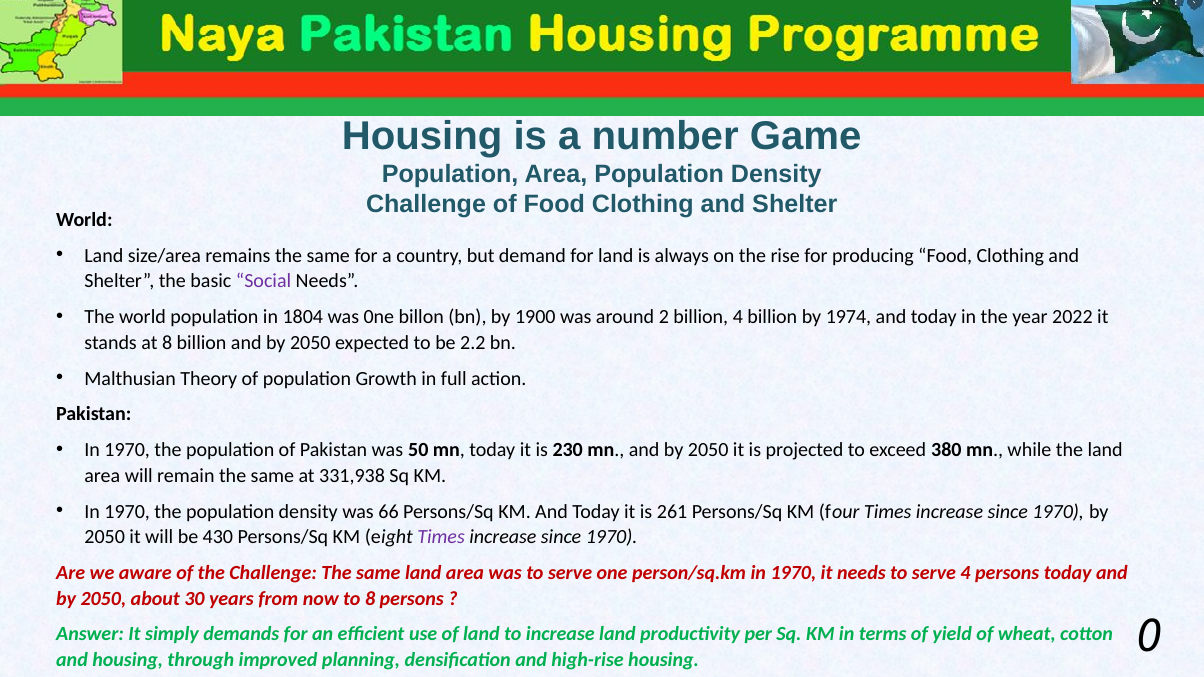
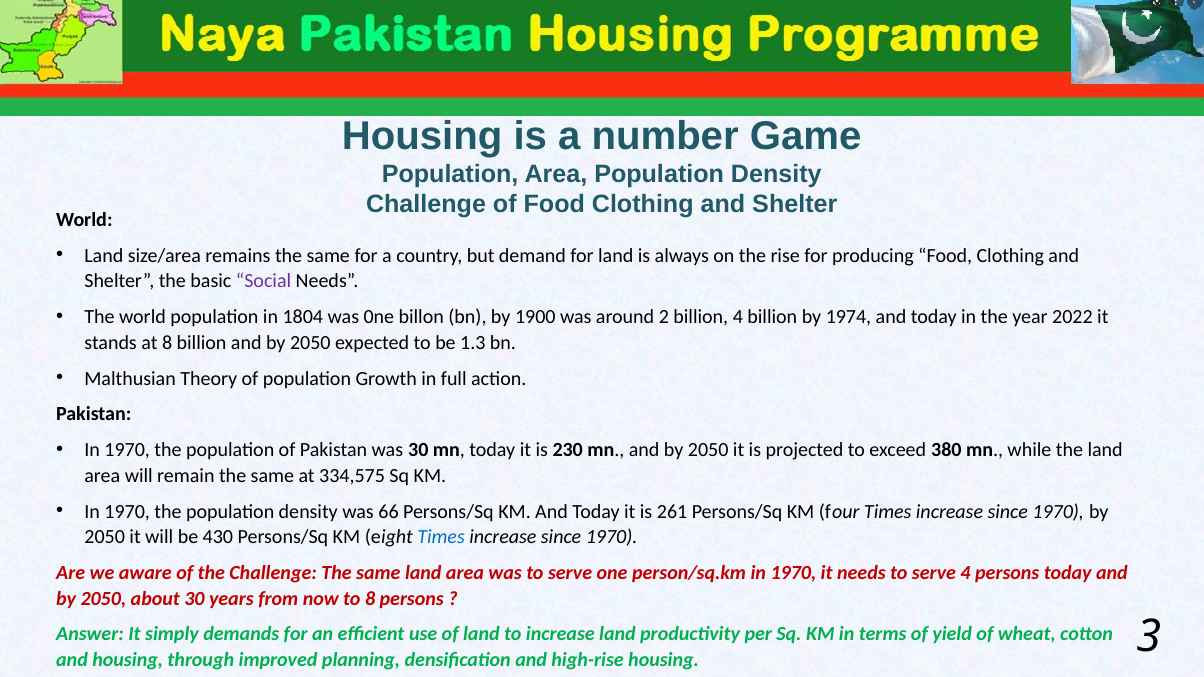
2.2: 2.2 -> 1.3
was 50: 50 -> 30
331,938: 331,938 -> 334,575
Times at (441, 537) colour: purple -> blue
0: 0 -> 3
